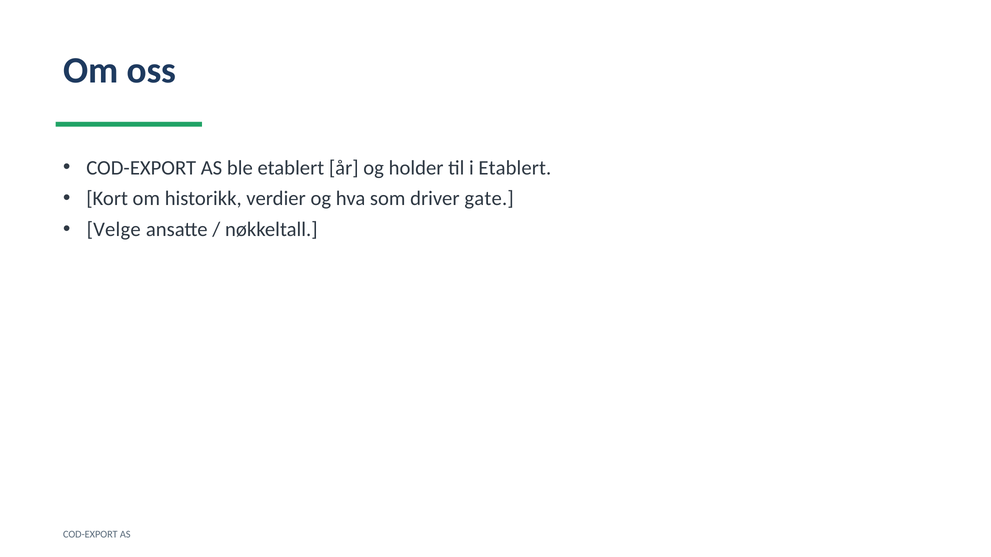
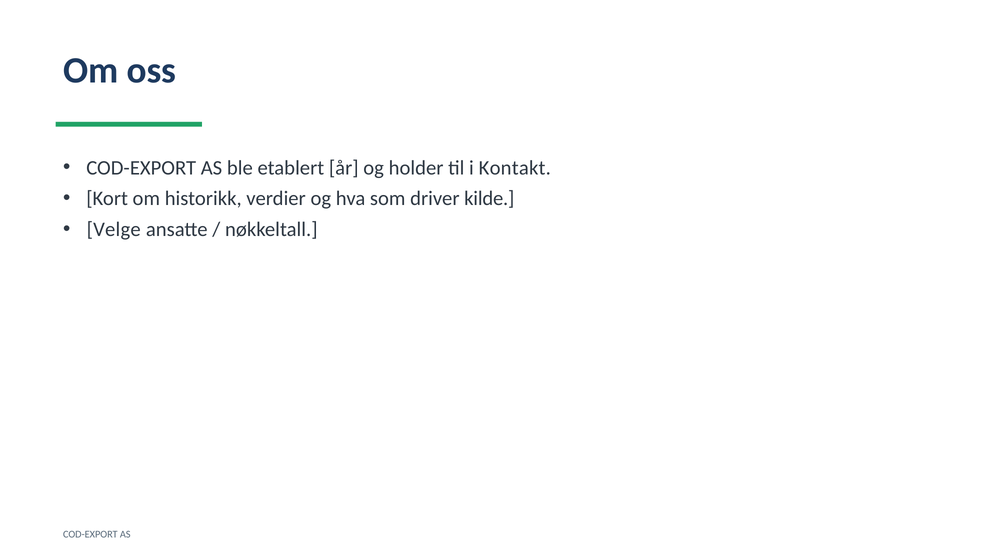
i Etablert: Etablert -> Kontakt
gate: gate -> kilde
